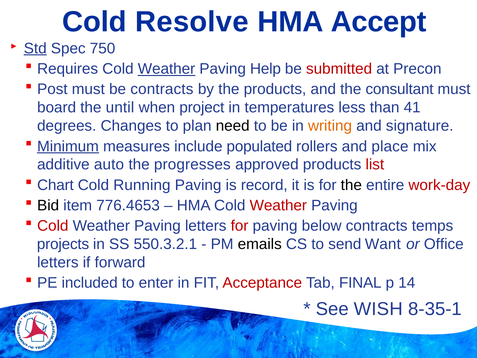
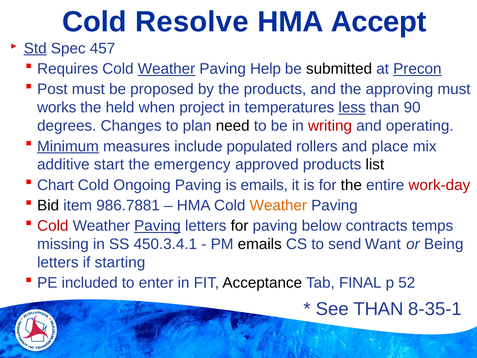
750: 750 -> 457
submitted colour: red -> black
Precon underline: none -> present
be contracts: contracts -> proposed
consultant: consultant -> approving
board: board -> works
until: until -> held
less underline: none -> present
41: 41 -> 90
writing colour: orange -> red
signature: signature -> operating
auto: auto -> start
progresses: progresses -> emergency
list colour: red -> black
Running: Running -> Ongoing
is record: record -> emails
776.4653: 776.4653 -> 986.7881
Weather at (278, 205) colour: red -> orange
Paving at (157, 226) underline: none -> present
for at (240, 226) colour: red -> black
projects: projects -> missing
550.3.2.1: 550.3.2.1 -> 450.3.4.1
Office: Office -> Being
forward: forward -> starting
Acceptance colour: red -> black
14: 14 -> 52
See WISH: WISH -> THAN
